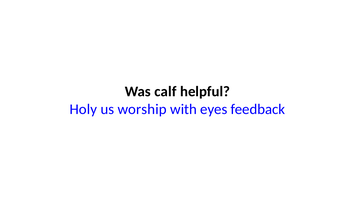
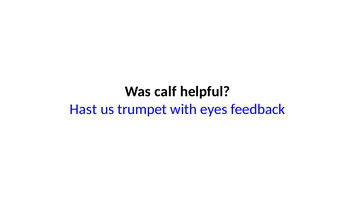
Holy: Holy -> Hast
worship: worship -> trumpet
